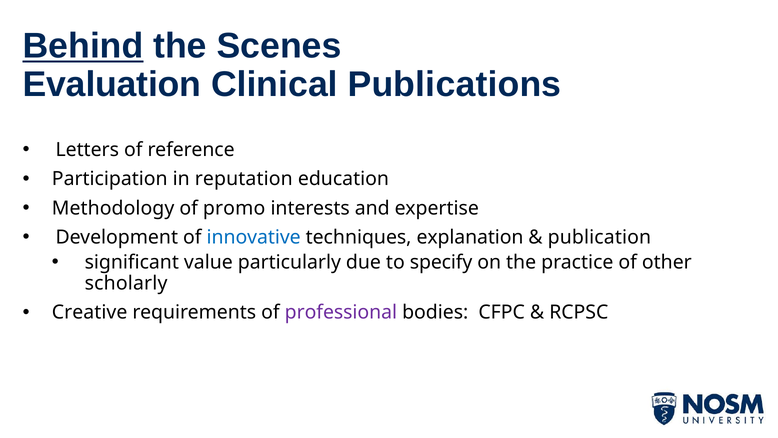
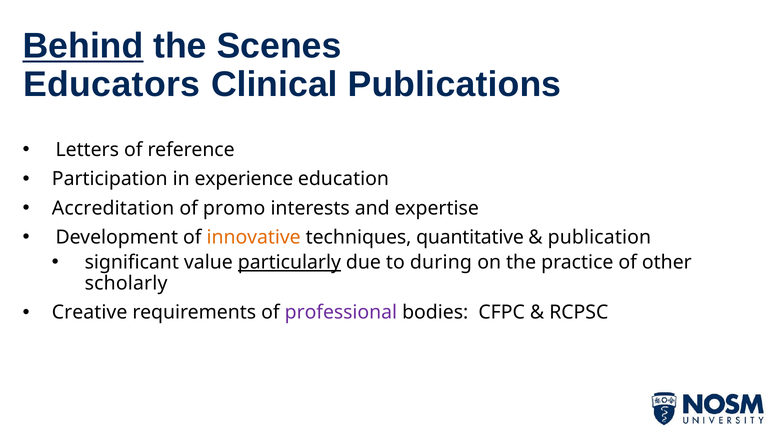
Evaluation: Evaluation -> Educators
reputation: reputation -> experience
Methodology: Methodology -> Accreditation
innovative colour: blue -> orange
explanation: explanation -> quantitative
particularly underline: none -> present
specify: specify -> during
